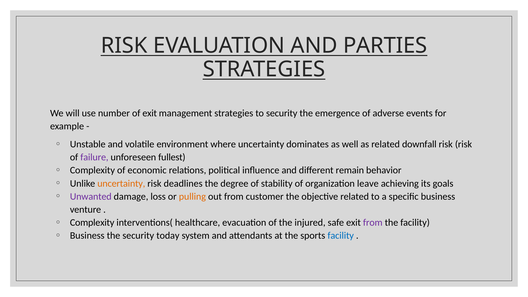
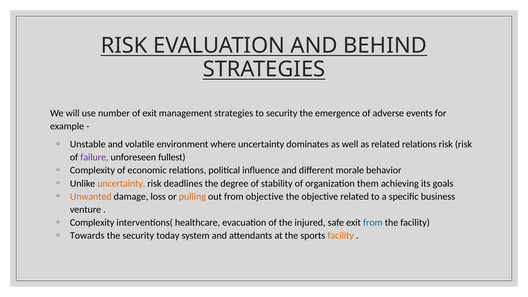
PARTIES: PARTIES -> BEHIND
related downfall: downfall -> relations
remain: remain -> morale
leave: leave -> them
Unwanted colour: purple -> orange
from customer: customer -> objective
from at (373, 223) colour: purple -> blue
Business at (87, 236): Business -> Towards
facility at (341, 236) colour: blue -> orange
